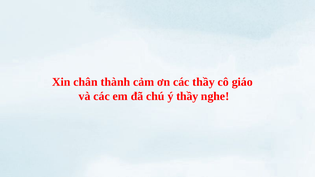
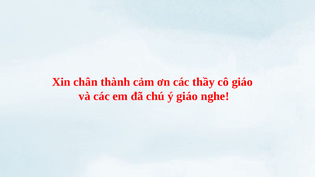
ý thầy: thầy -> giáo
